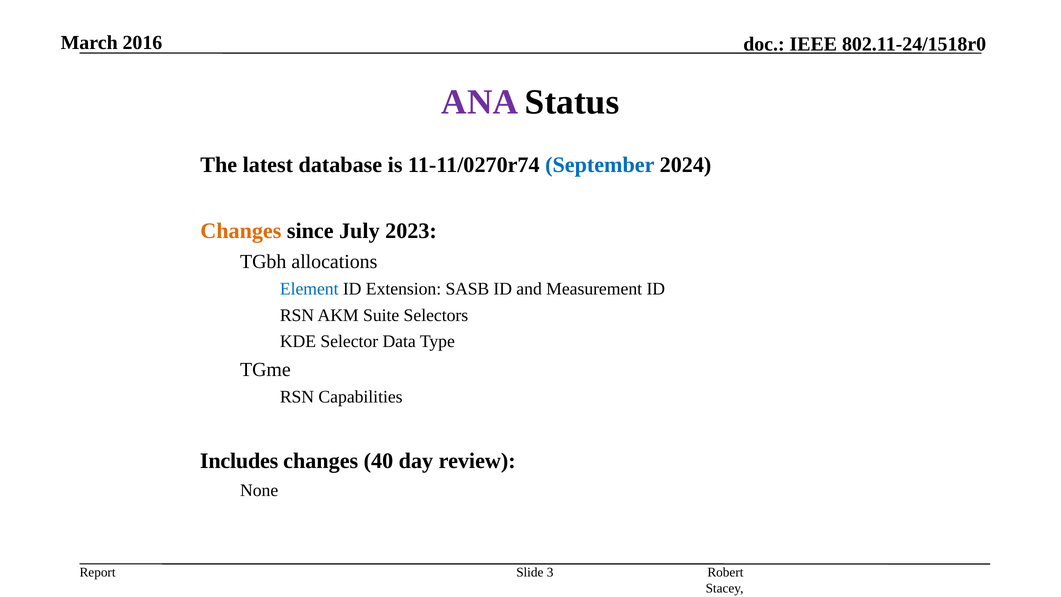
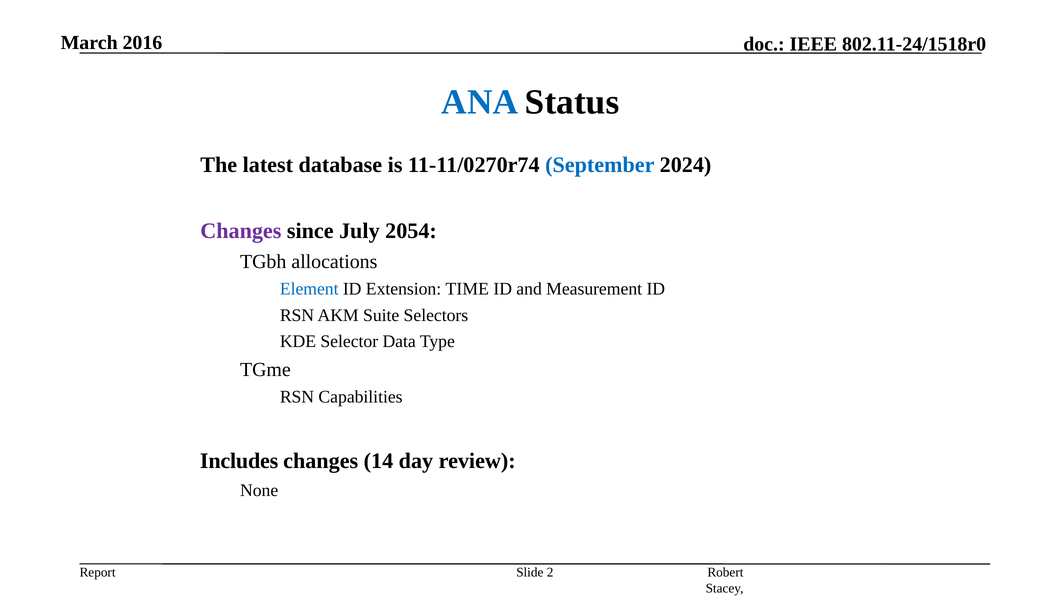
ANA colour: purple -> blue
Changes at (241, 231) colour: orange -> purple
2023: 2023 -> 2054
SASB: SASB -> TIME
40: 40 -> 14
3: 3 -> 2
